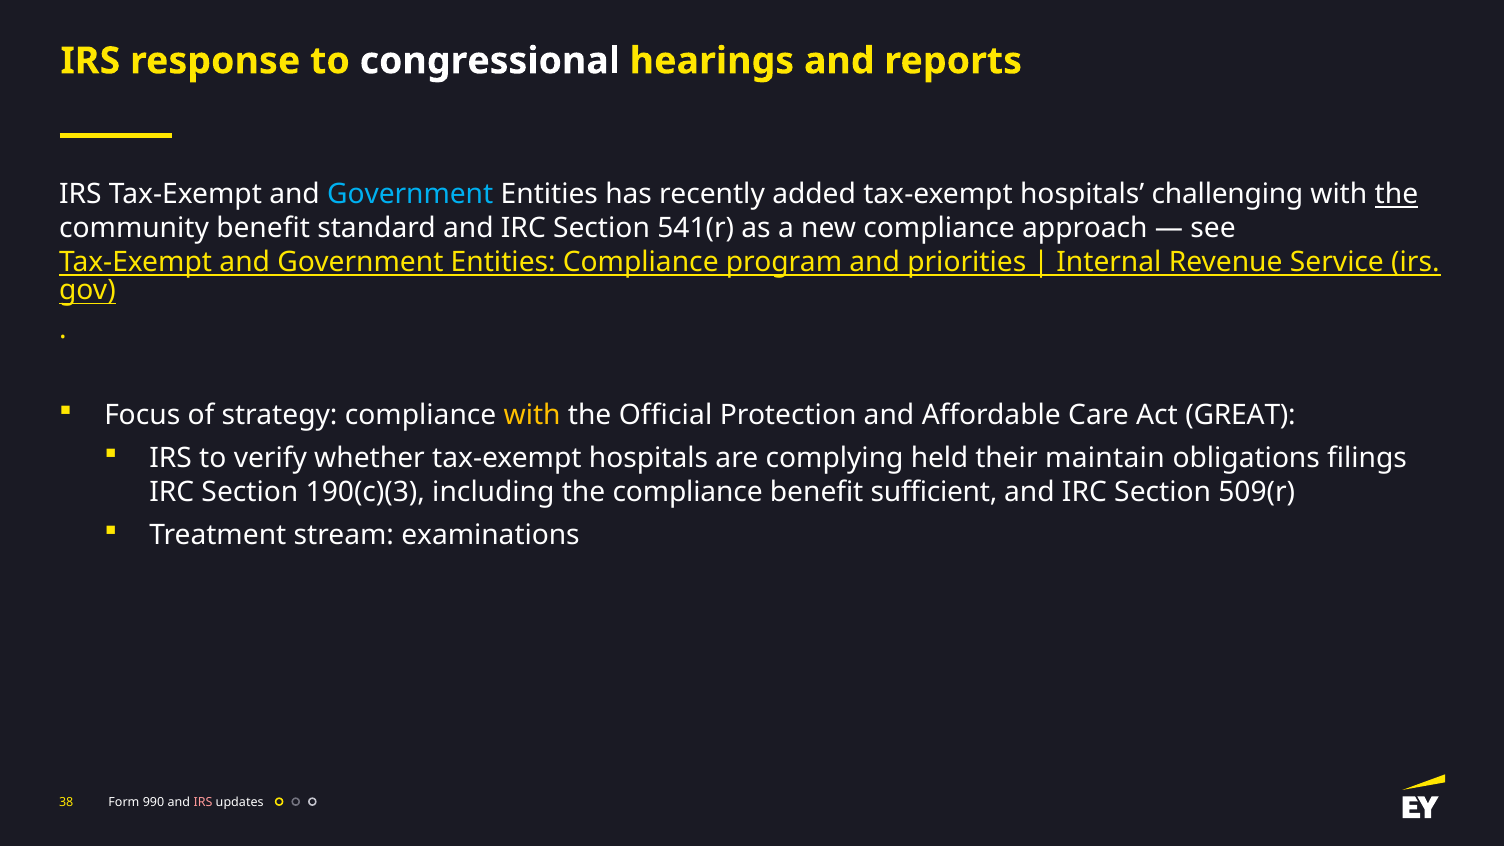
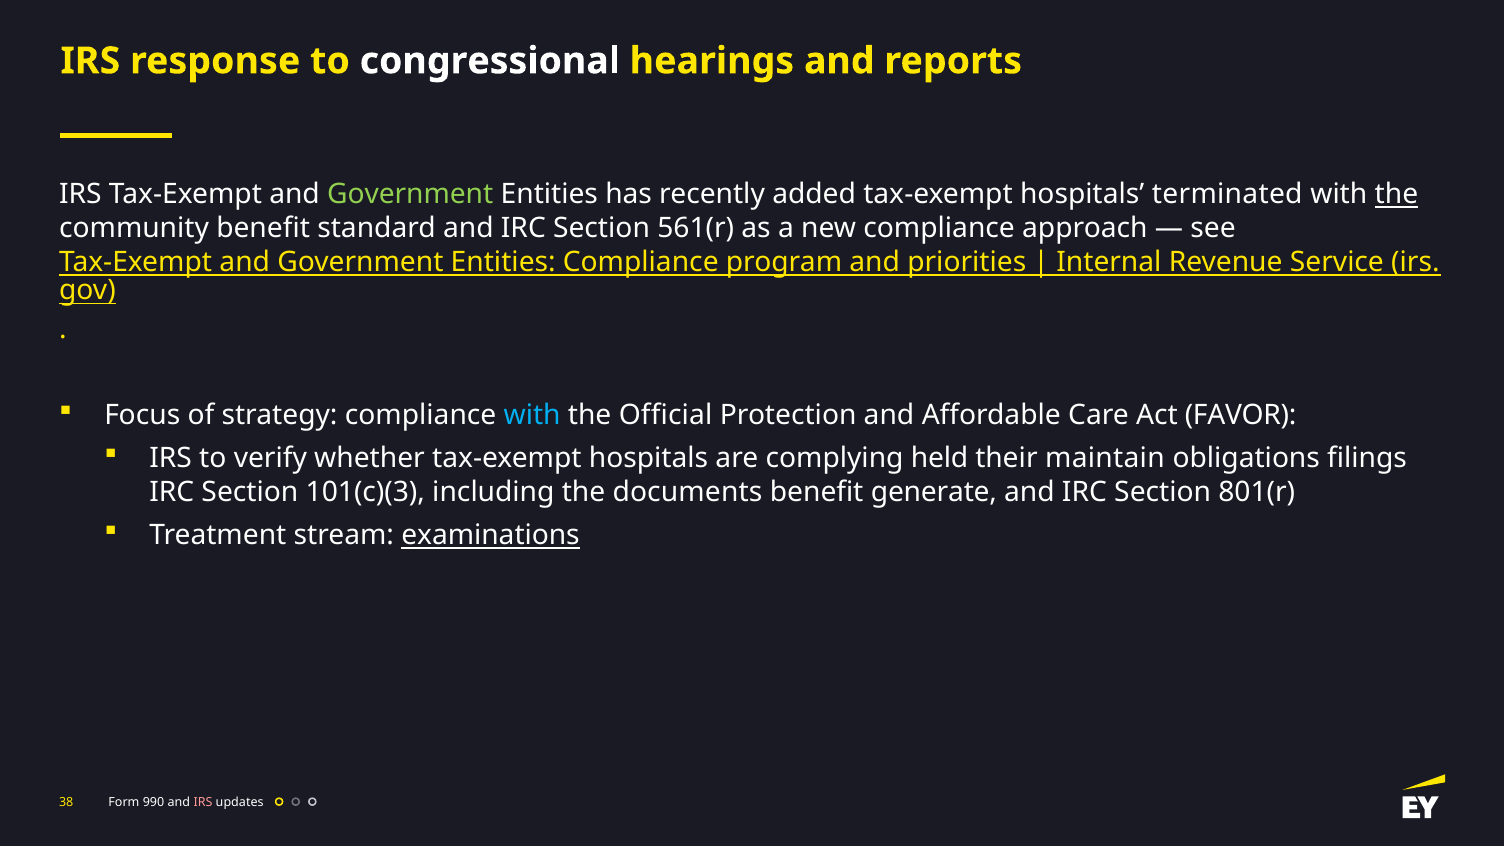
Government at (410, 195) colour: light blue -> light green
challenging: challenging -> terminated
541(r: 541(r -> 561(r
with at (532, 415) colour: yellow -> light blue
GREAT: GREAT -> FAVOR
190(c)(3: 190(c)(3 -> 101(c)(3
the compliance: compliance -> documents
sufficient: sufficient -> generate
509(r: 509(r -> 801(r
examinations underline: none -> present
